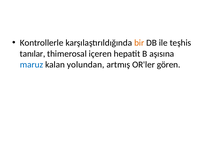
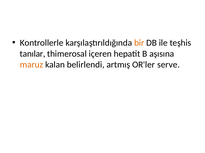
maruz colour: blue -> orange
yolundan: yolundan -> belirlendi
gören: gören -> serve
